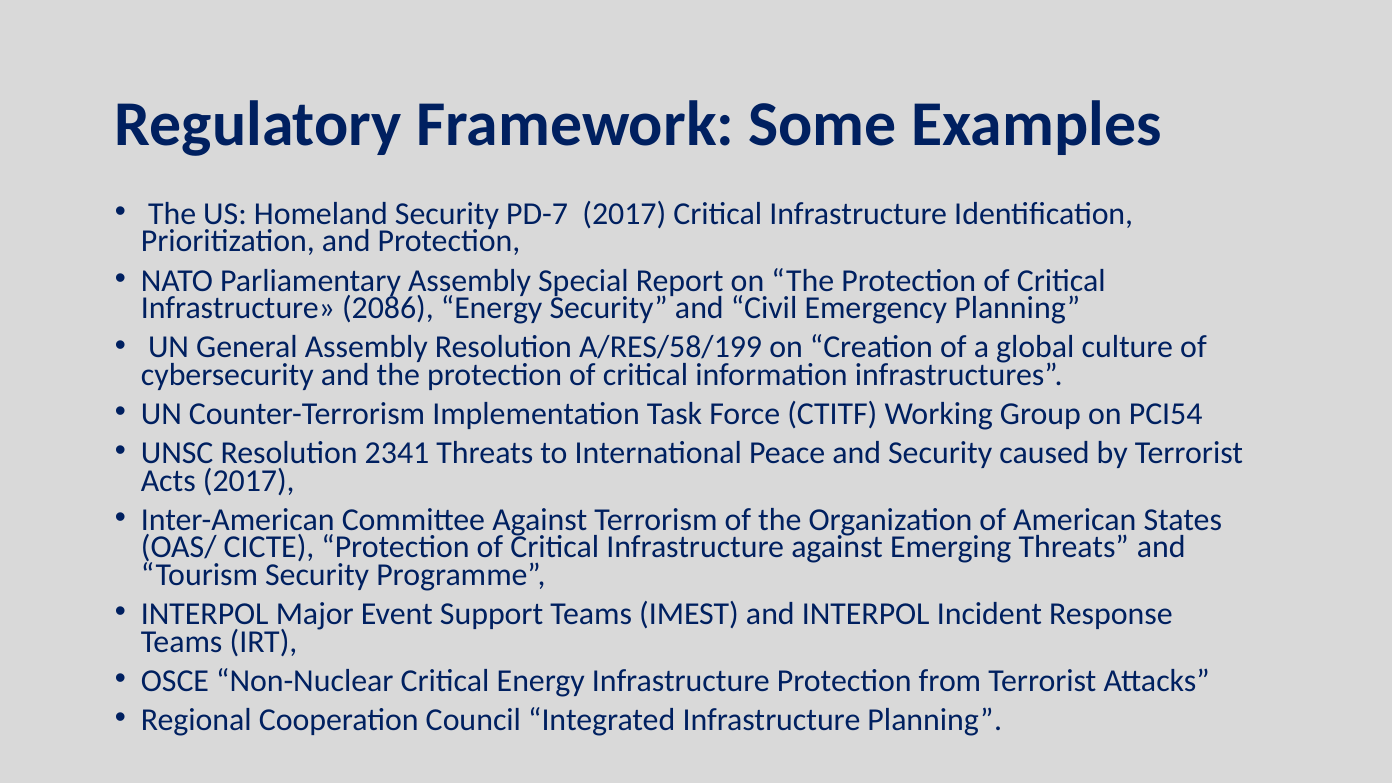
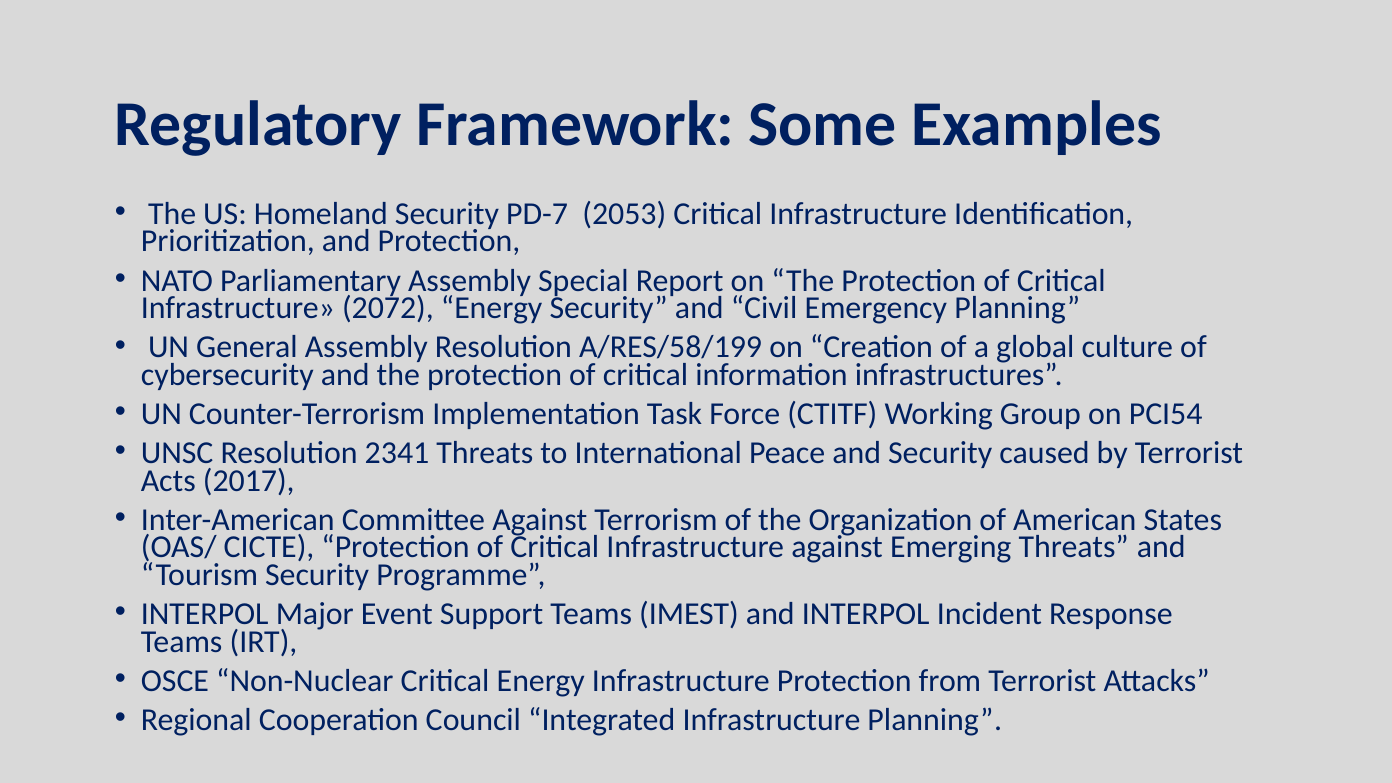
PD-7 2017: 2017 -> 2053
2086: 2086 -> 2072
